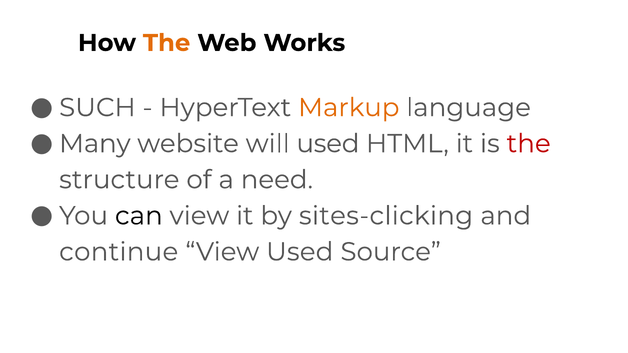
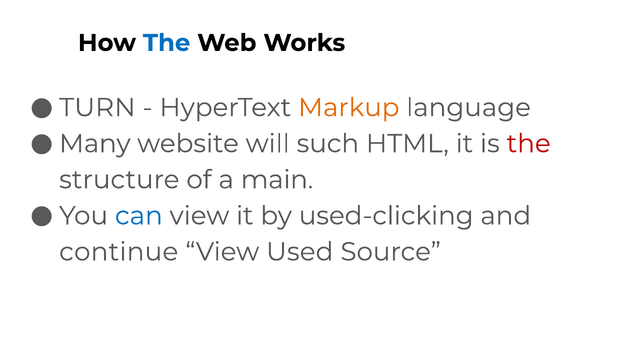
The at (167, 43) colour: orange -> blue
SUCH: SUCH -> TURN
will used: used -> such
need: need -> main
can colour: black -> blue
sites-clicking: sites-clicking -> used-clicking
